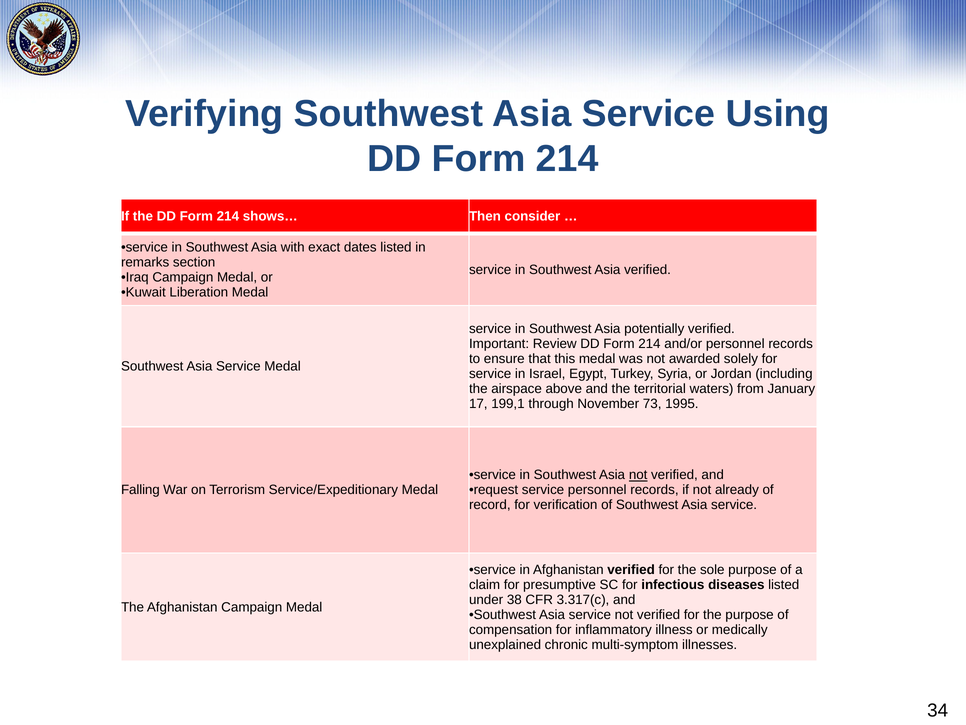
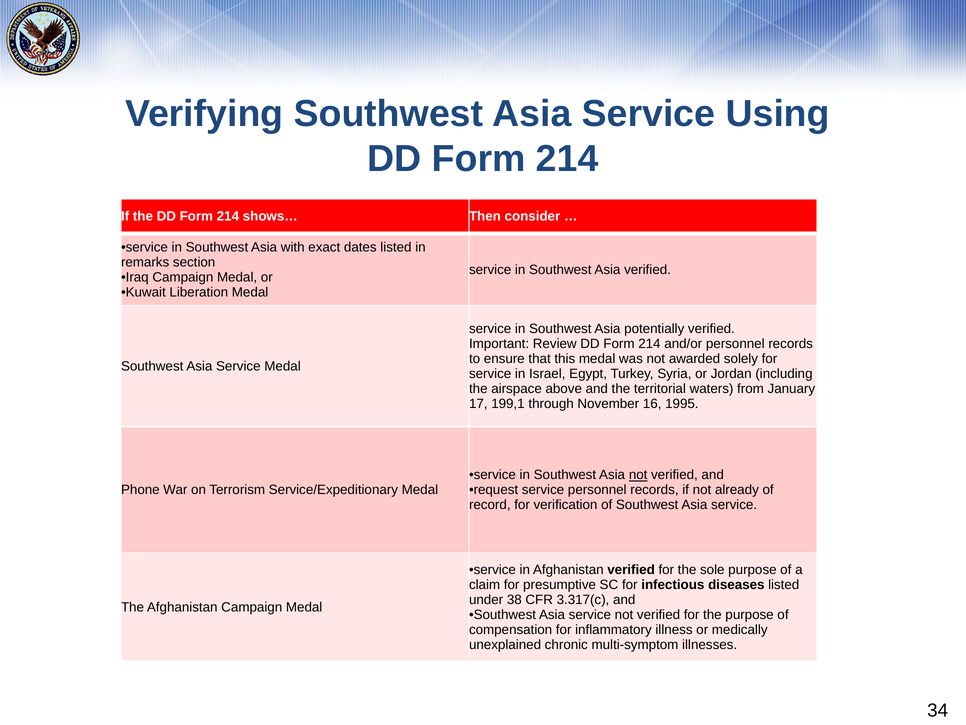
73: 73 -> 16
Falling: Falling -> Phone
